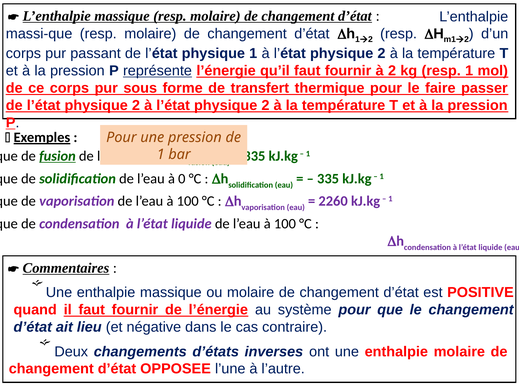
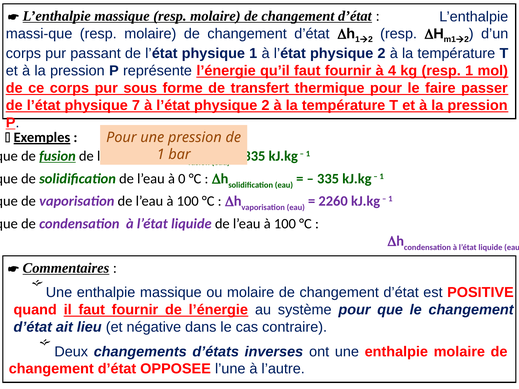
représente underline: present -> none
à 2: 2 -> 4
de l’état physique 2: 2 -> 7
